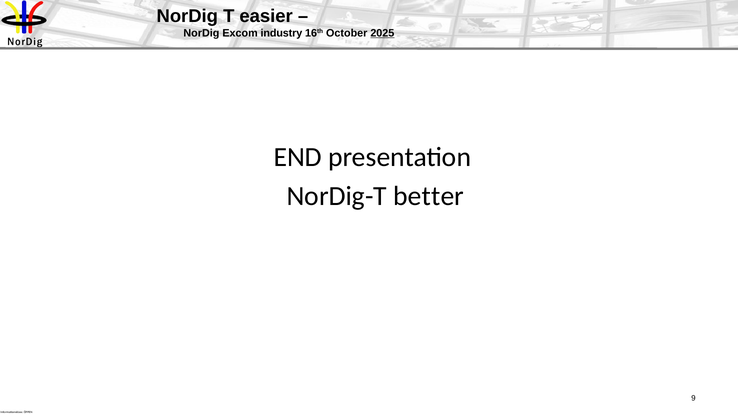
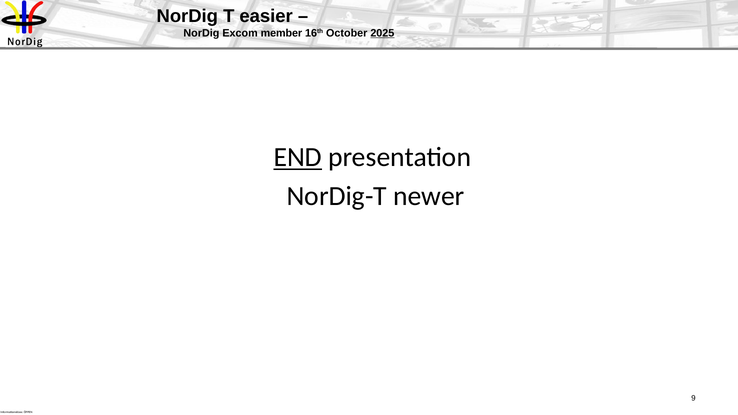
industry: industry -> member
END underline: none -> present
better: better -> newer
